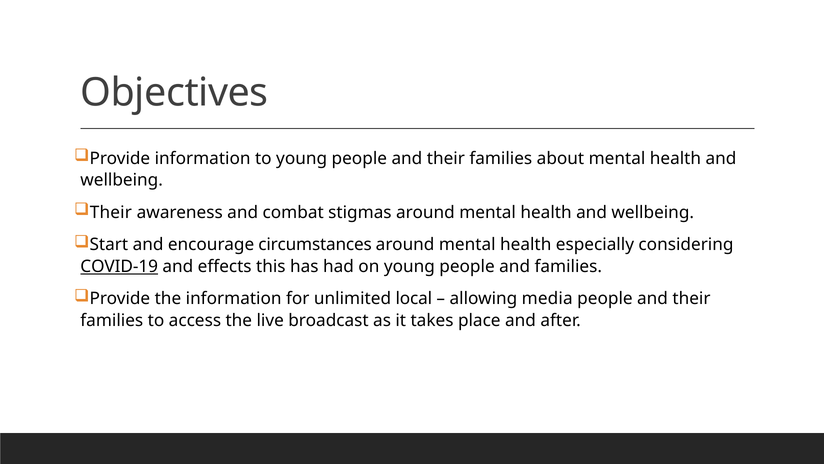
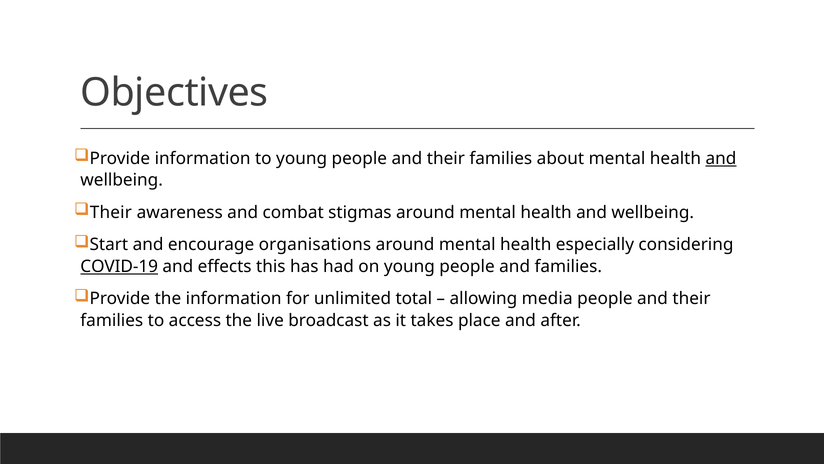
and at (721, 158) underline: none -> present
circumstances: circumstances -> organisations
local: local -> total
